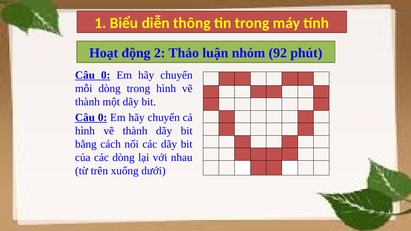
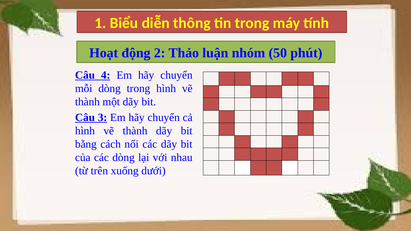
92: 92 -> 50
0 at (106, 75): 0 -> 4
0 at (103, 118): 0 -> 3
